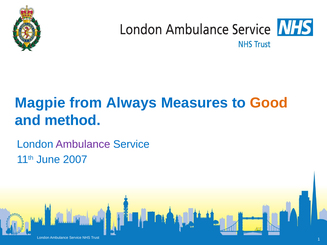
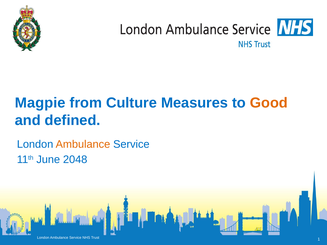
Always: Always -> Culture
method: method -> defined
Ambulance at (83, 144) colour: purple -> orange
2007: 2007 -> 2048
